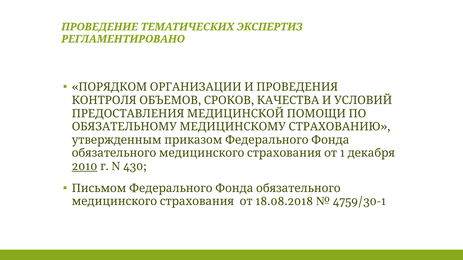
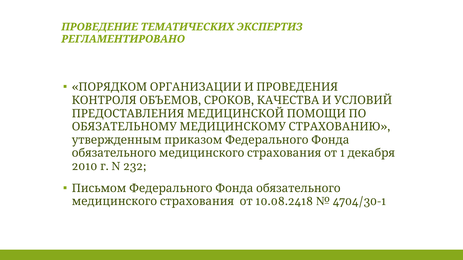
2010 underline: present -> none
430: 430 -> 232
18.08.2018: 18.08.2018 -> 10.08.2418
4759/30-1: 4759/30-1 -> 4704/30-1
